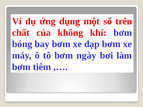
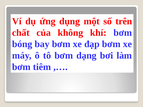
bơm ngày: ngày -> dạng
